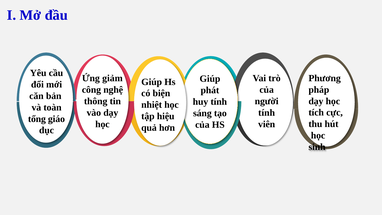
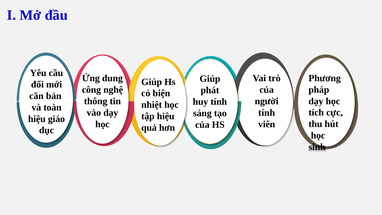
giảm: giảm -> dung
tổng at (37, 119): tổng -> hiệu
